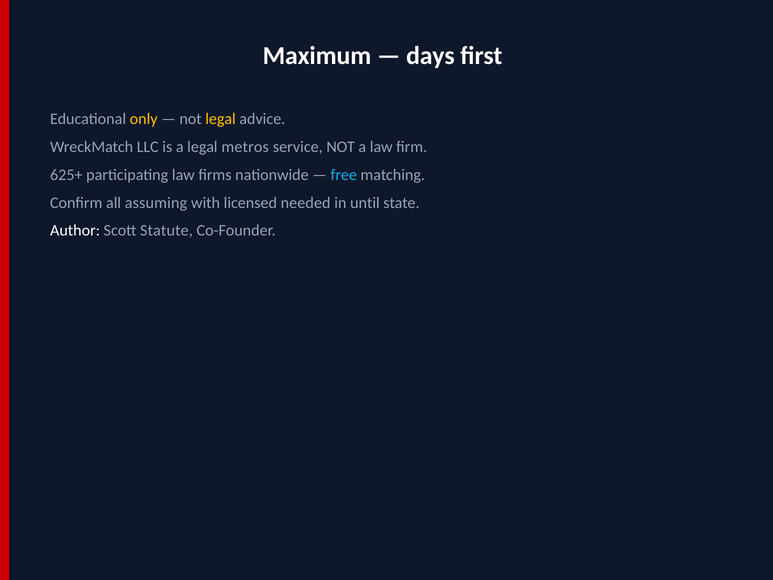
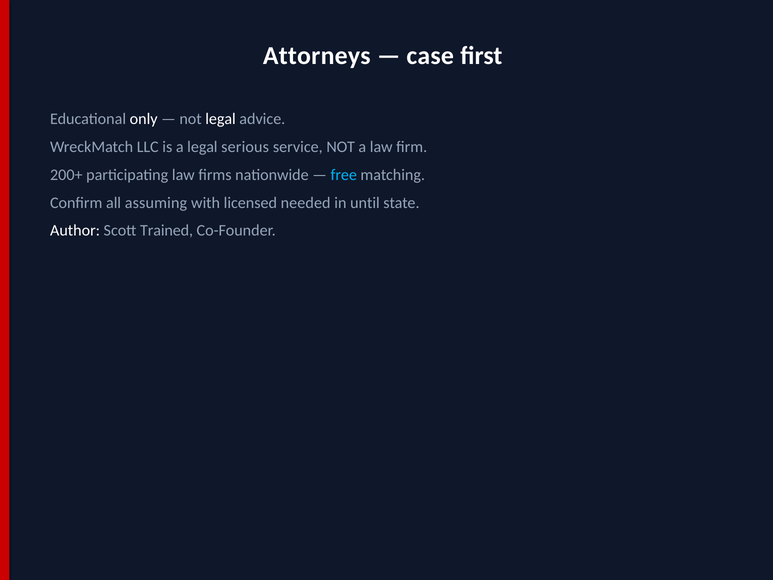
Maximum: Maximum -> Attorneys
days: days -> case
only colour: yellow -> white
legal at (221, 119) colour: yellow -> white
metros: metros -> serious
625+: 625+ -> 200+
Statute: Statute -> Trained
